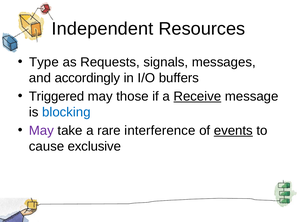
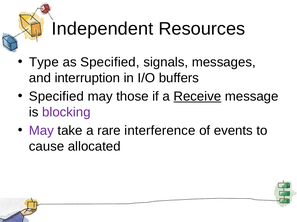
as Requests: Requests -> Specified
accordingly: accordingly -> interruption
Triggered at (57, 97): Triggered -> Specified
blocking colour: blue -> purple
events underline: present -> none
exclusive: exclusive -> allocated
